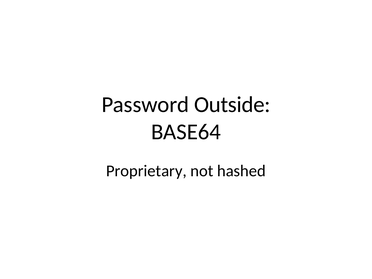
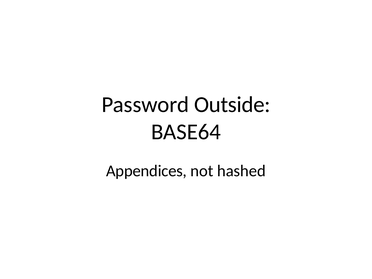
Proprietary: Proprietary -> Appendices
